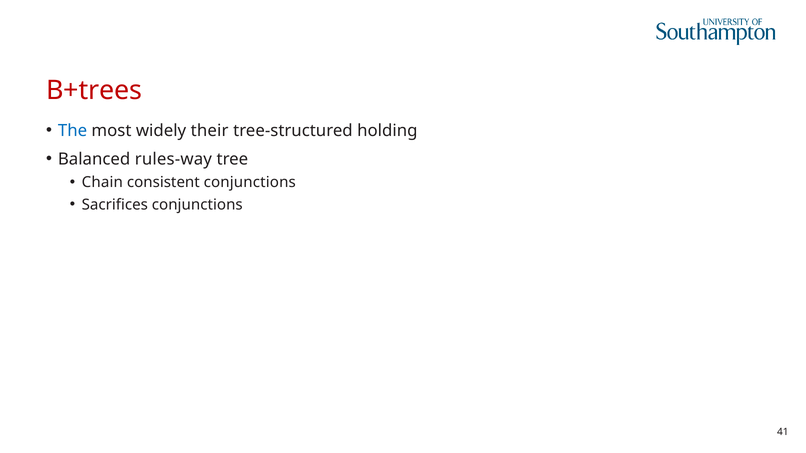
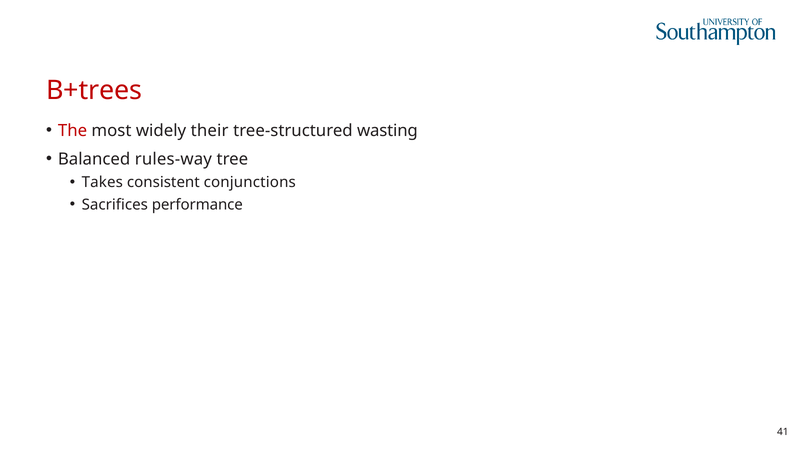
The colour: blue -> red
holding: holding -> wasting
Chain: Chain -> Takes
Sacrifices conjunctions: conjunctions -> performance
